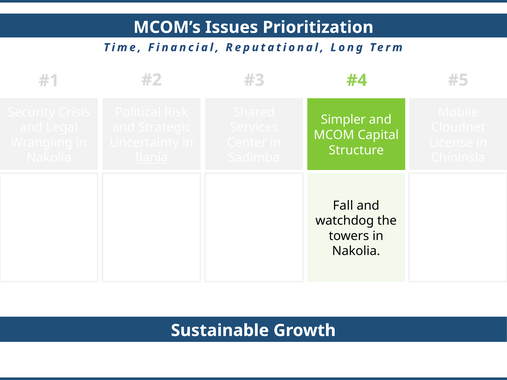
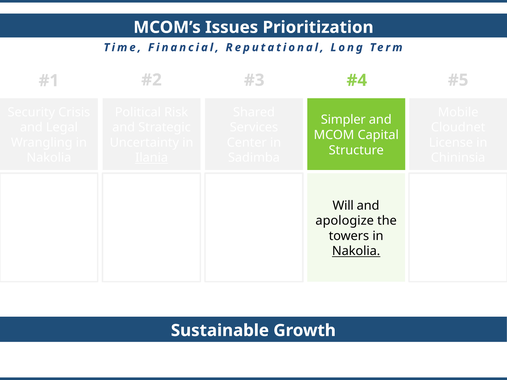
Fall: Fall -> Will
watchdog: watchdog -> apologize
Nakolia at (356, 251) underline: none -> present
